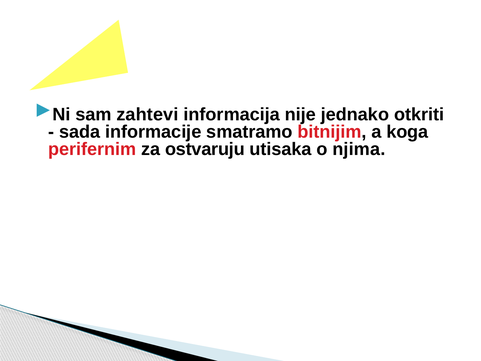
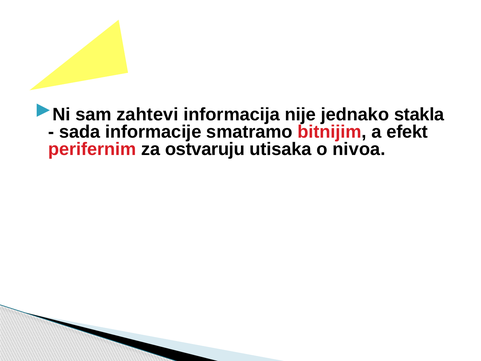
otkriti: otkriti -> stakla
koga: koga -> efekt
njima: njima -> nivoa
